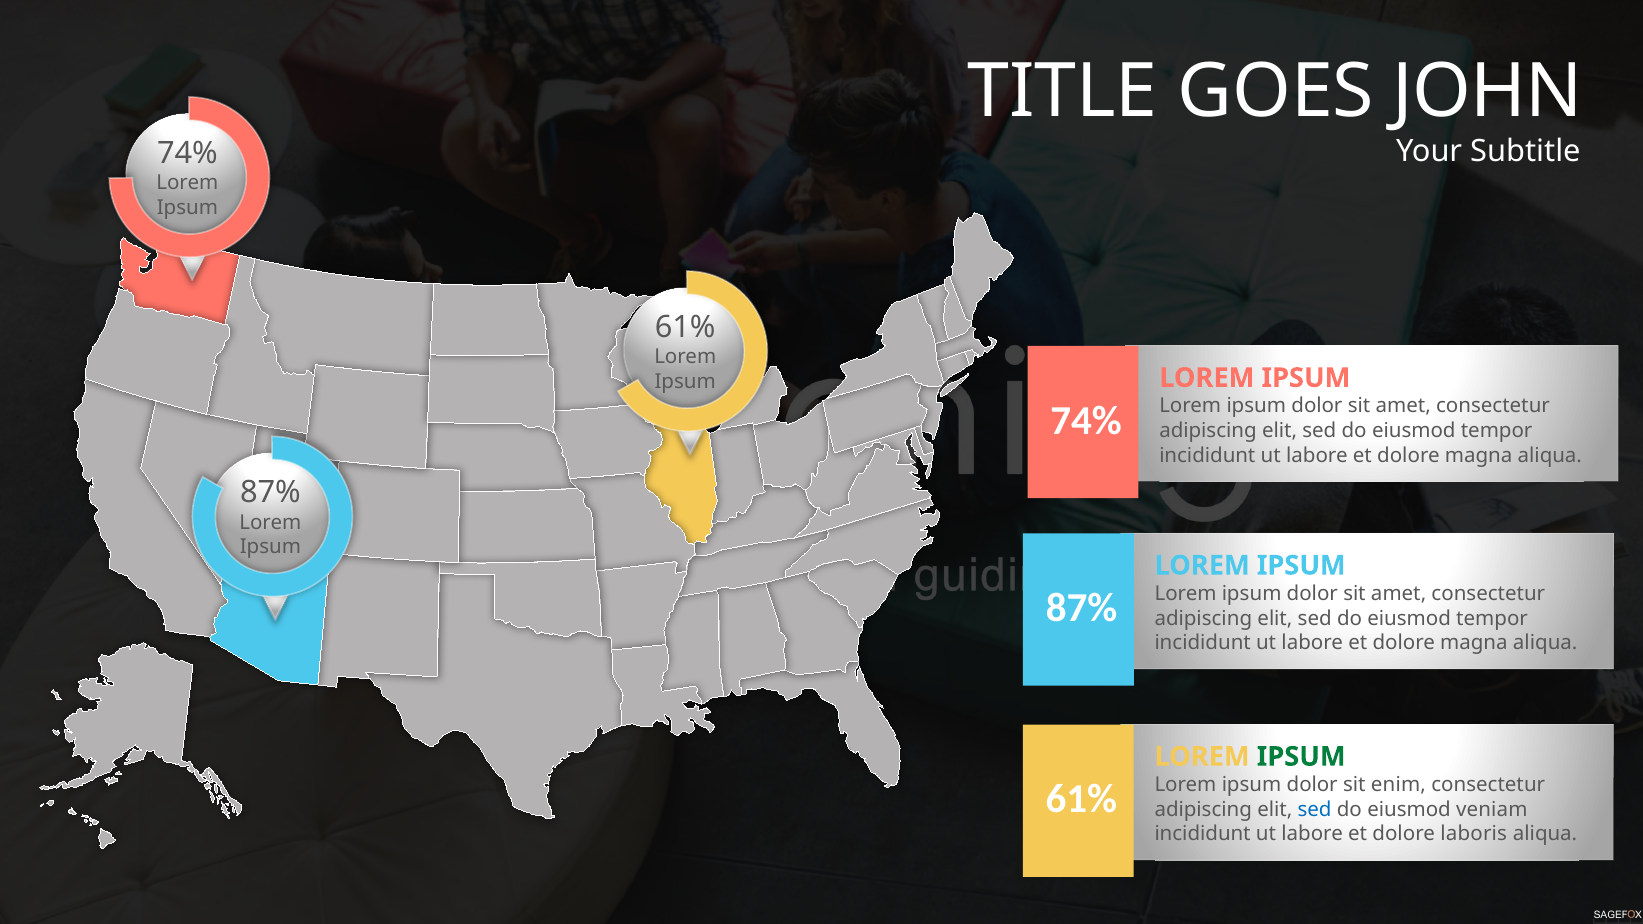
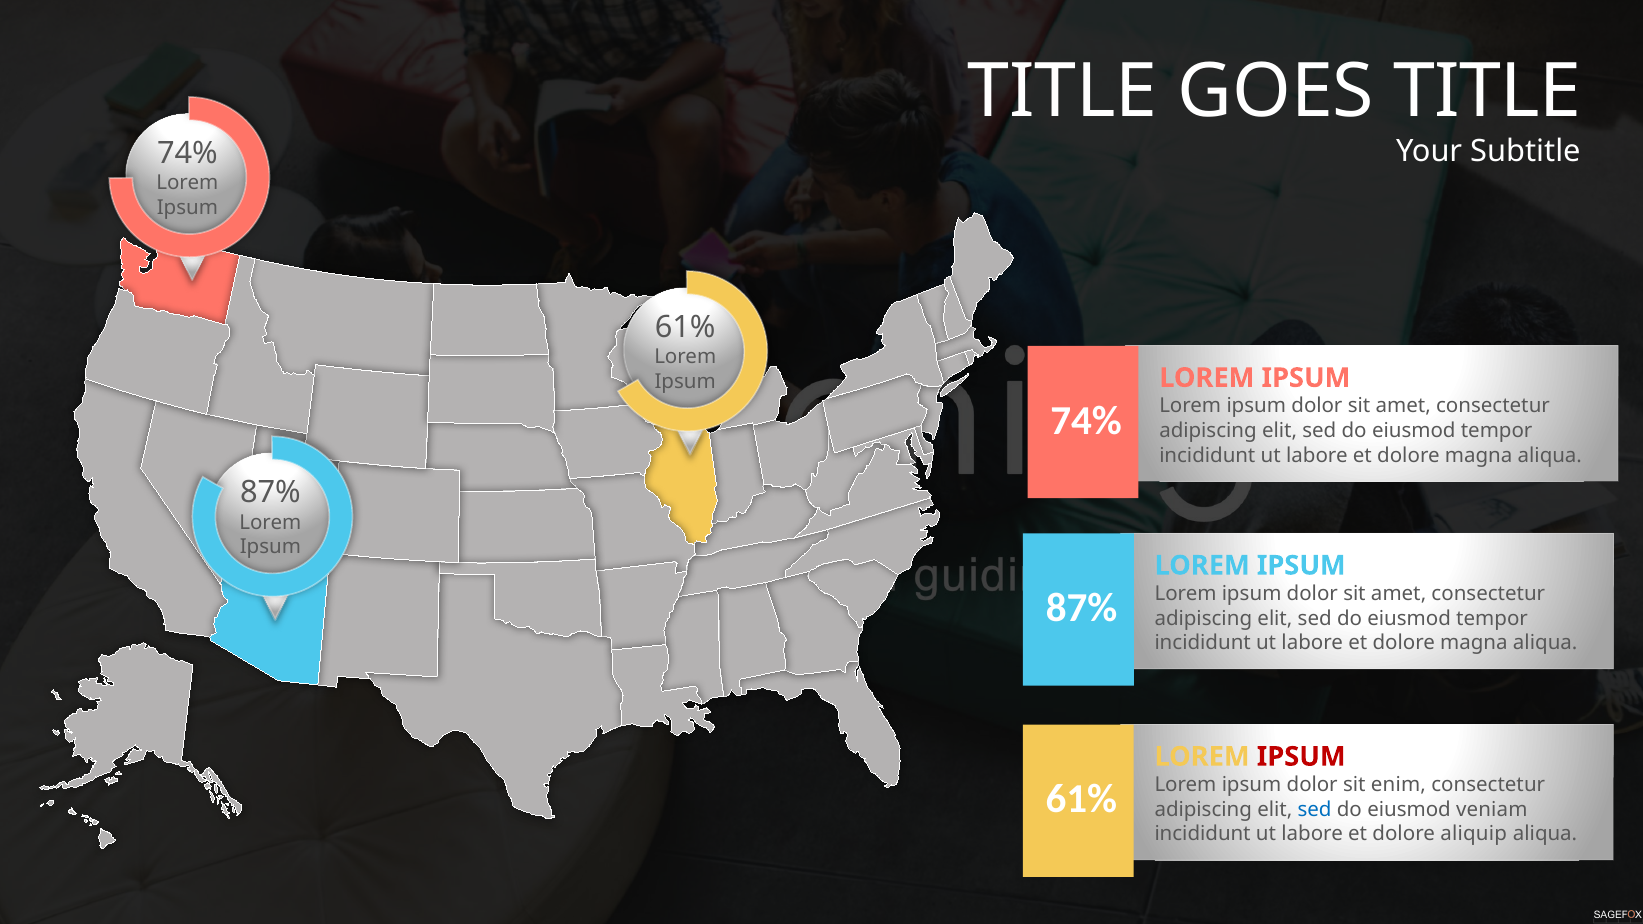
GOES JOHN: JOHN -> TITLE
IPSUM at (1301, 757) colour: green -> red
laboris: laboris -> aliquip
